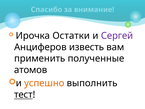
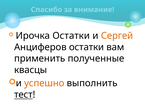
Сергей colour: purple -> orange
Анциферов известь: известь -> остатки
атомов: атомов -> квасцы
